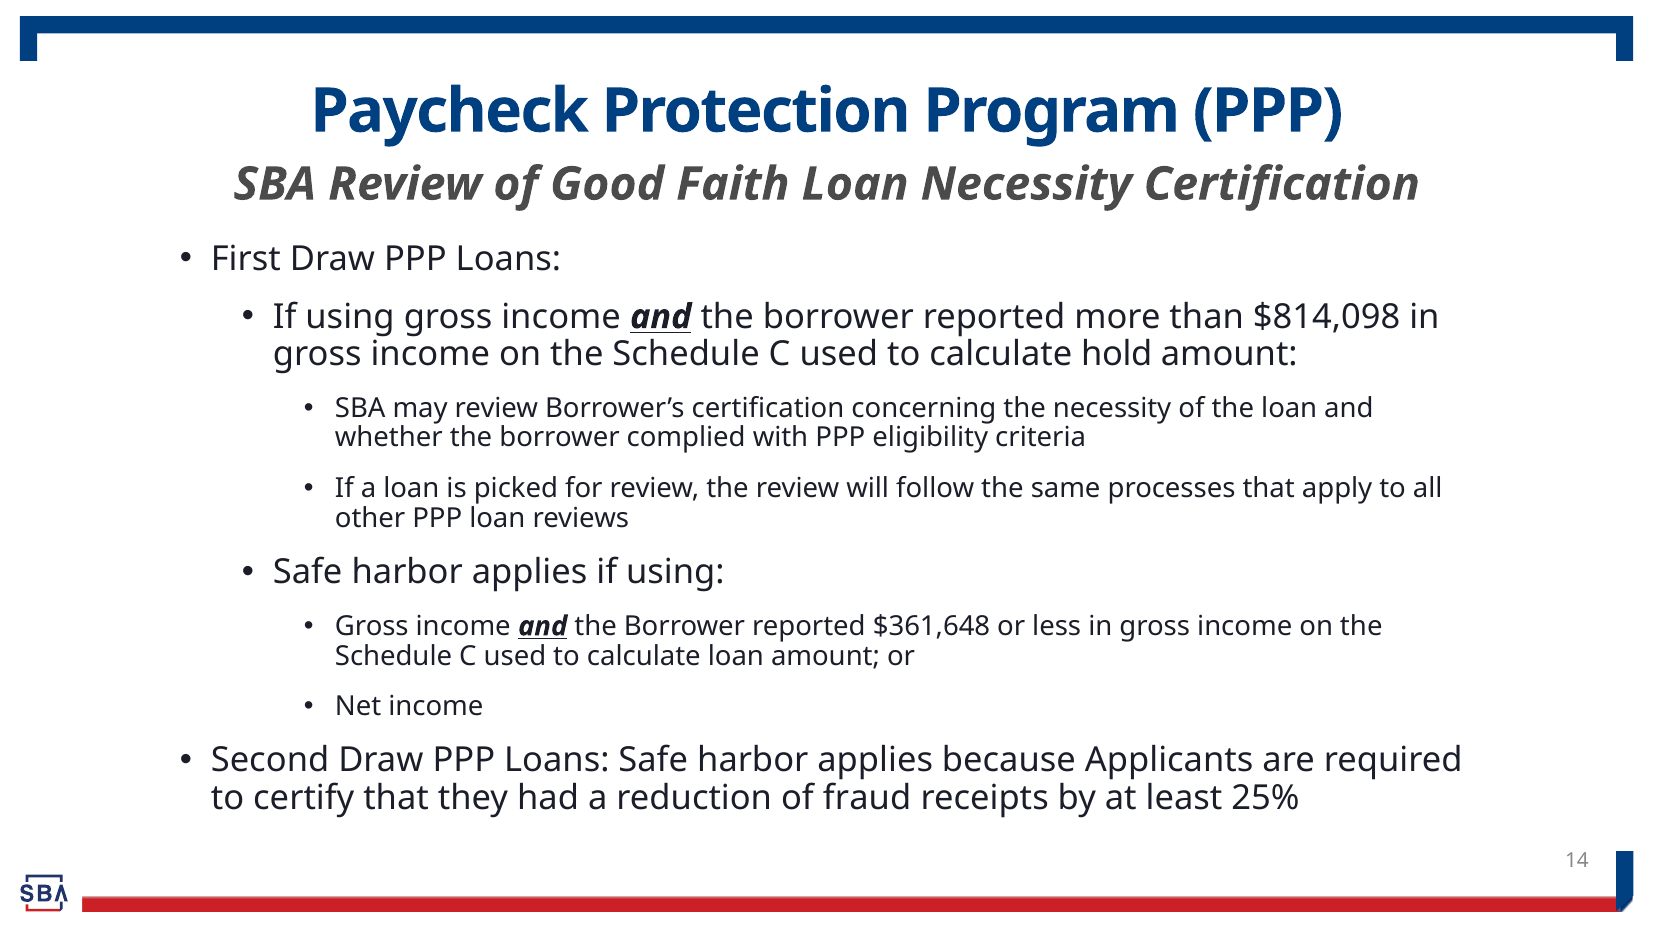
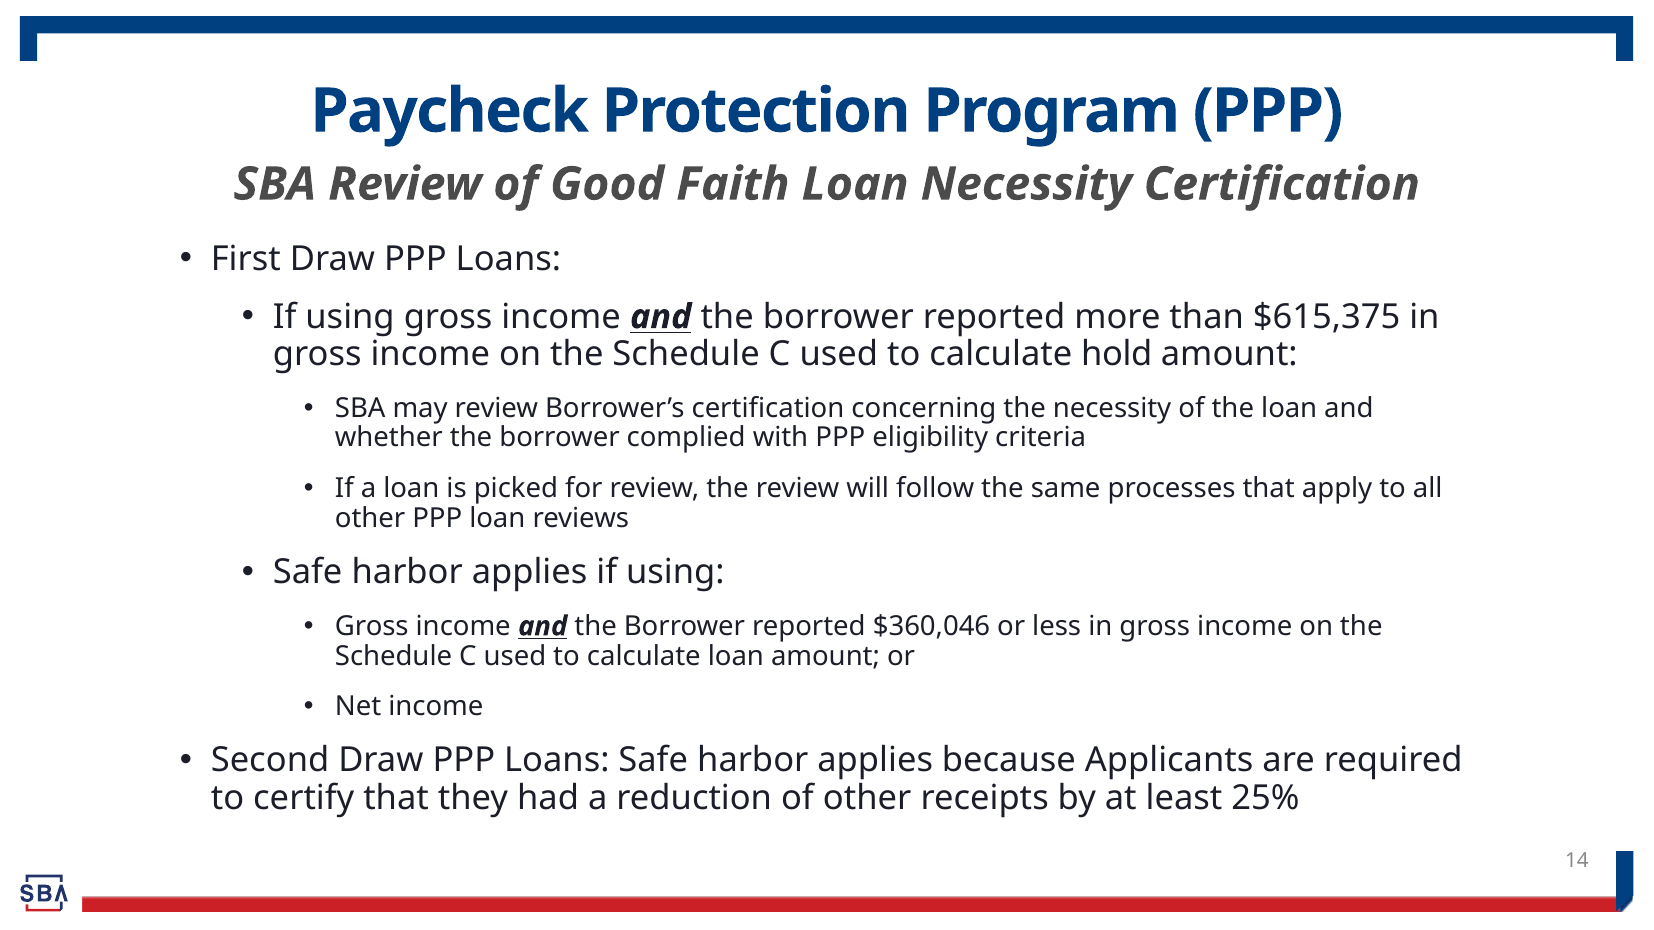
$814,098: $814,098 -> $615,375
$361,648: $361,648 -> $360,046
of fraud: fraud -> other
